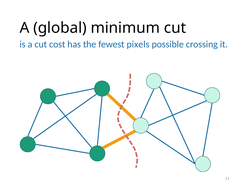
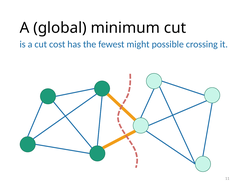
pixels: pixels -> might
